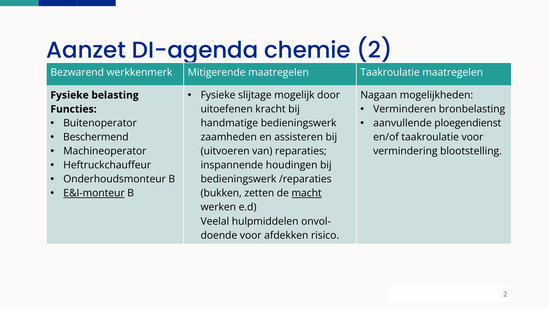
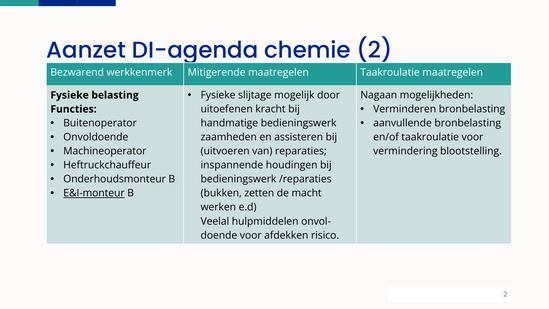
aanvullende ploegendienst: ploegendienst -> bronbelasting
Beschermend: Beschermend -> Onvoldoende
macht underline: present -> none
